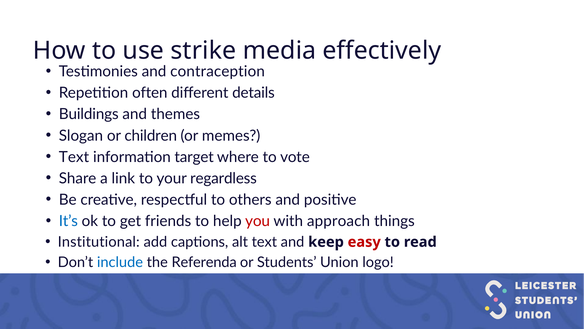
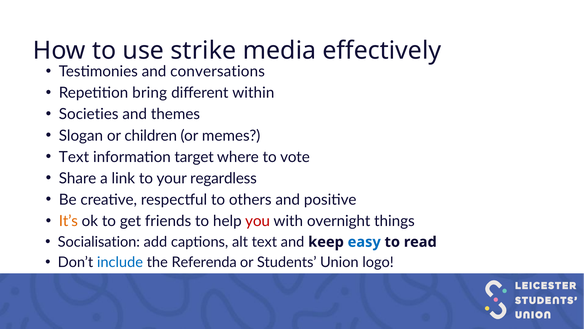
contraception: contraception -> conversations
often: often -> bring
details: details -> within
Buildings: Buildings -> Societies
It’s colour: blue -> orange
approach: approach -> overnight
Institutional: Institutional -> Socialisation
easy colour: red -> blue
